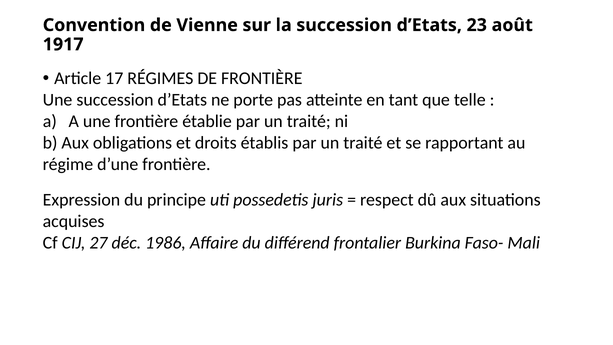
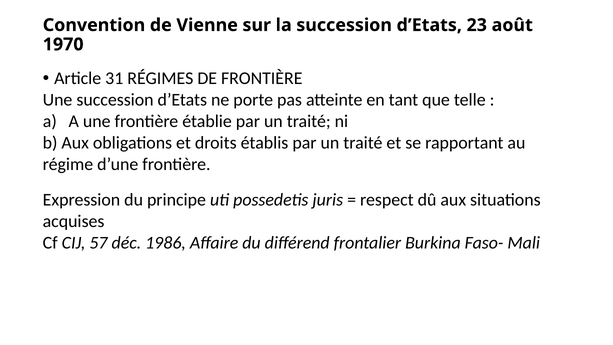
1917: 1917 -> 1970
17: 17 -> 31
27: 27 -> 57
